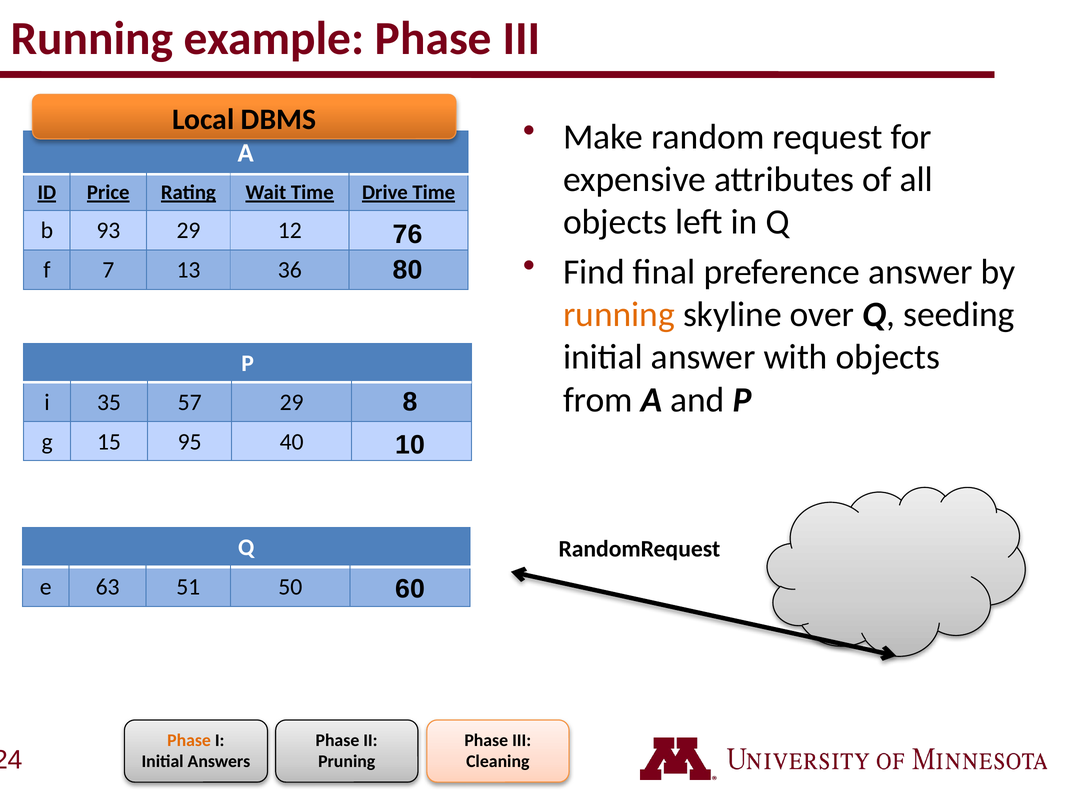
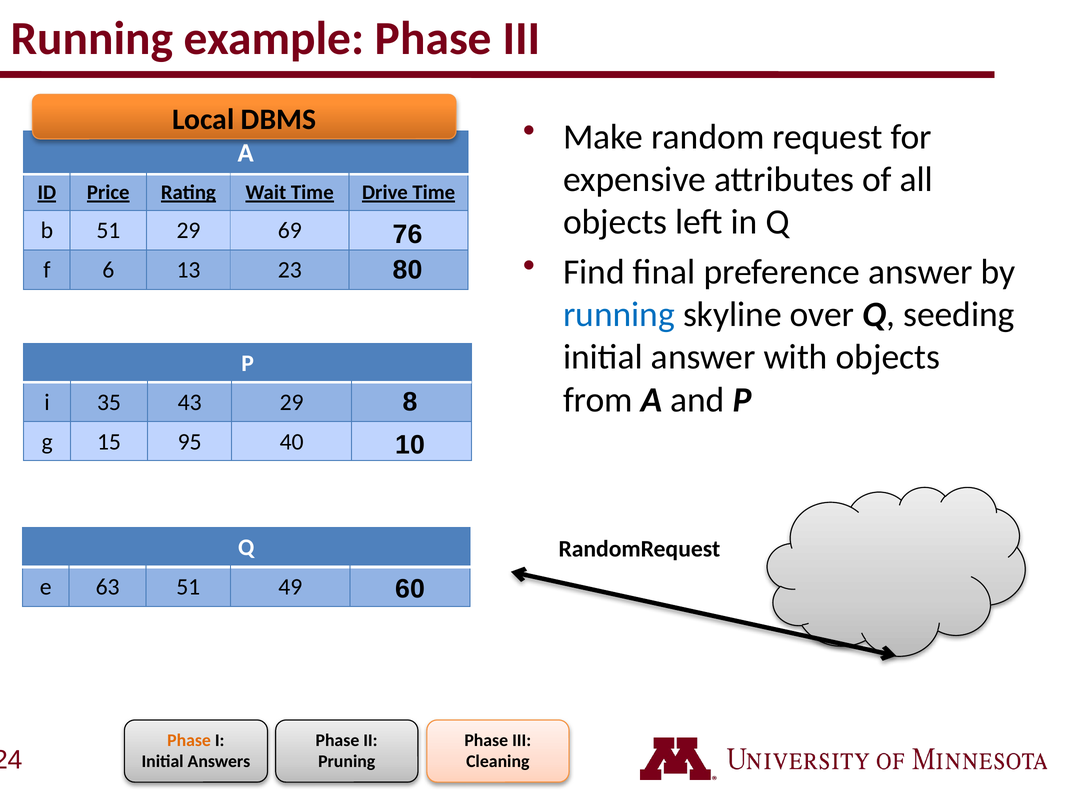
b 93: 93 -> 51
12: 12 -> 69
7: 7 -> 6
36: 36 -> 23
running at (619, 315) colour: orange -> blue
57: 57 -> 43
50: 50 -> 49
